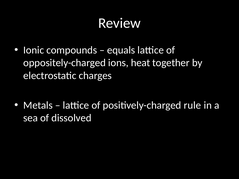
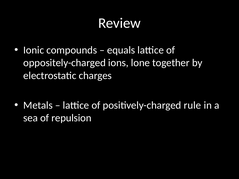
heat: heat -> lone
dissolved: dissolved -> repulsion
